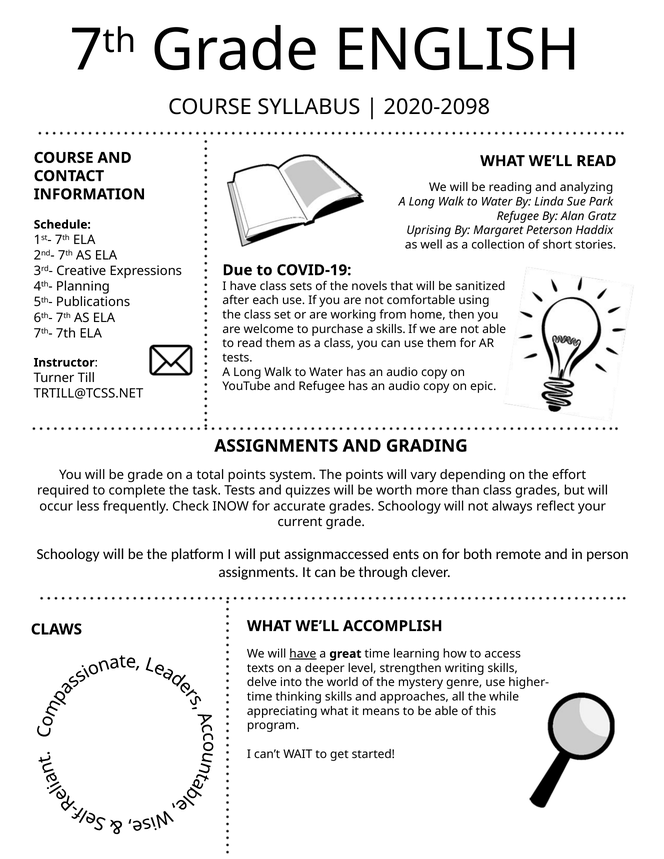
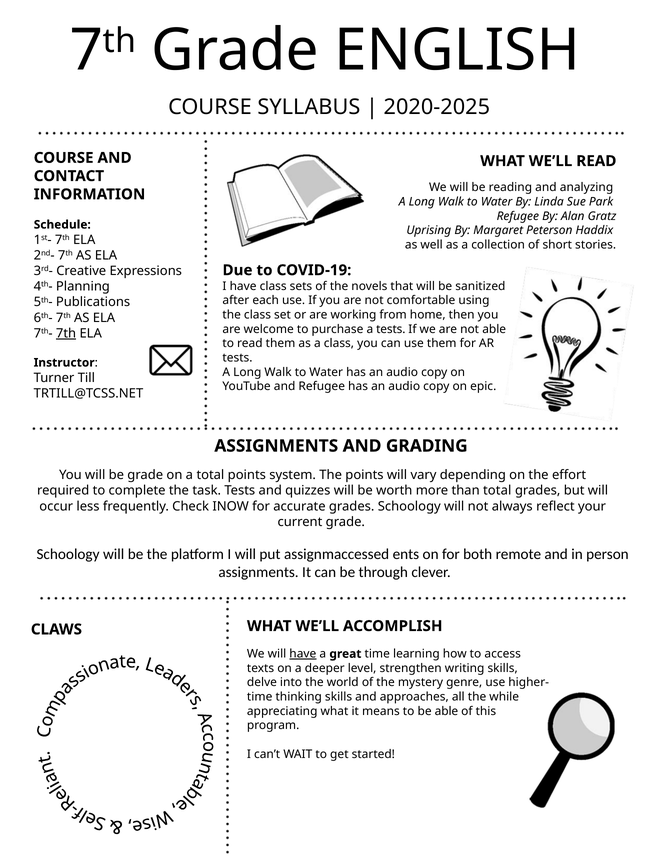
2020-2098: 2020-2098 -> 2020-2025
a skills: skills -> tests
7th at (66, 334) underline: none -> present
than class: class -> total
